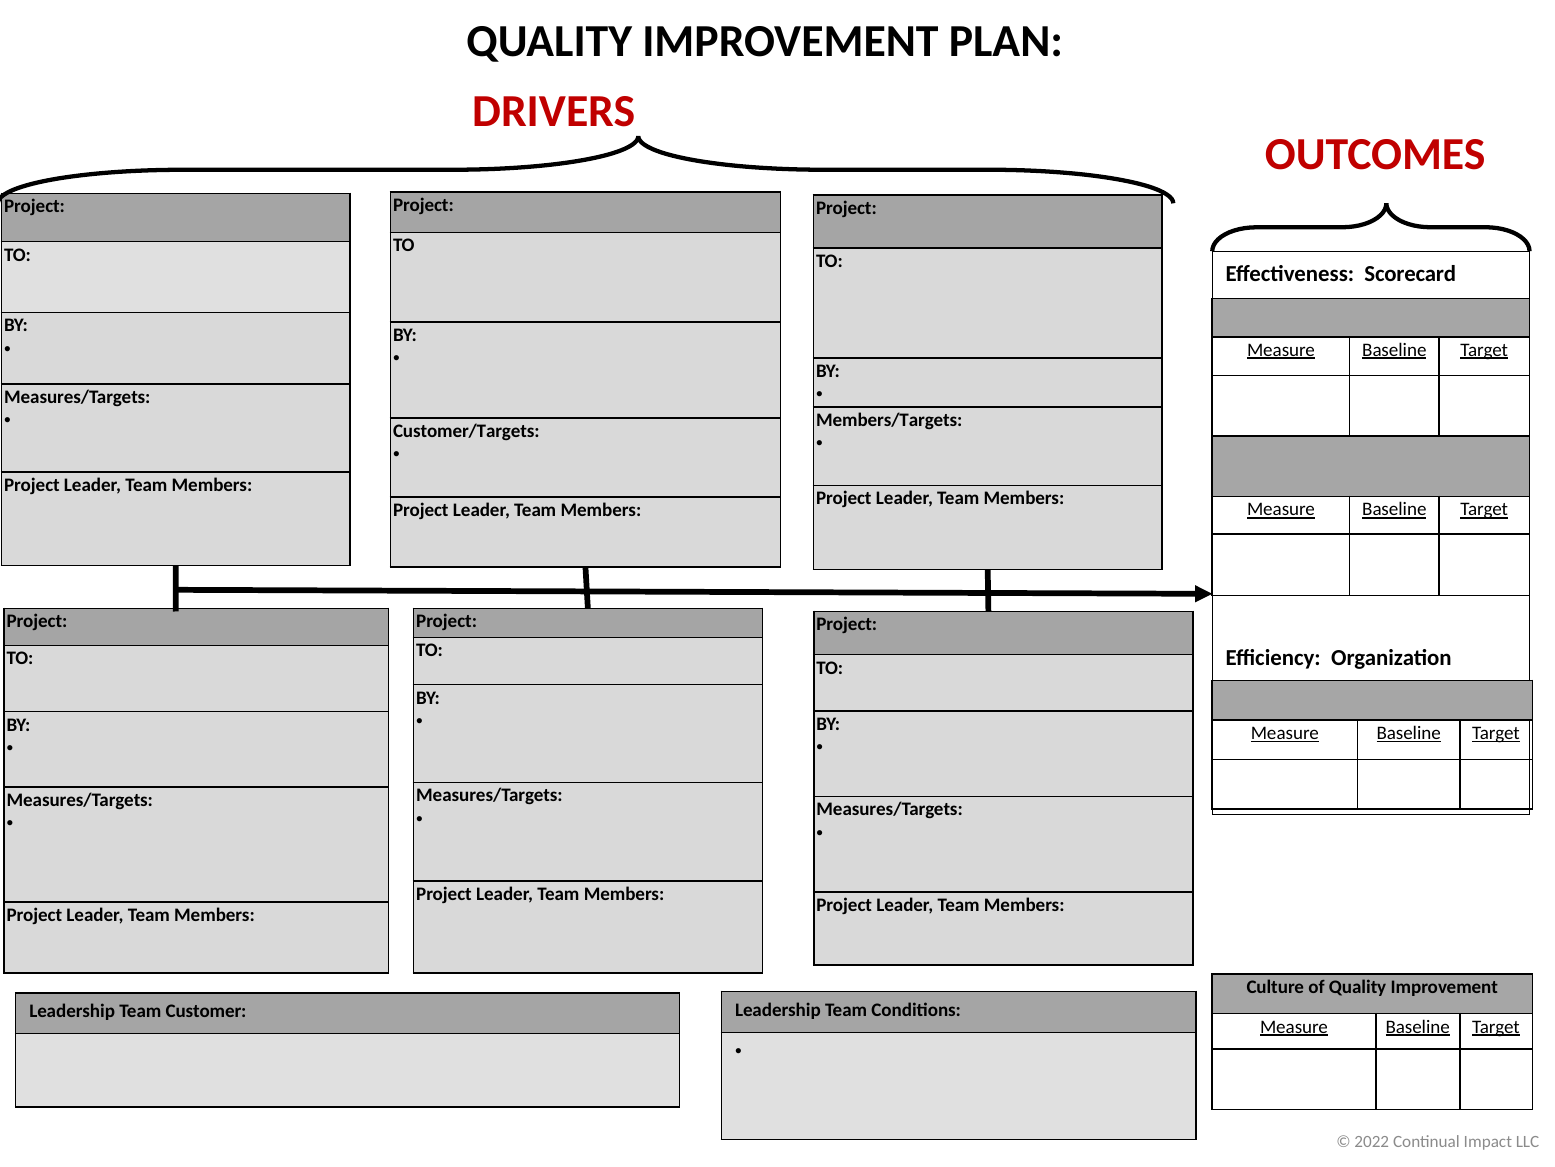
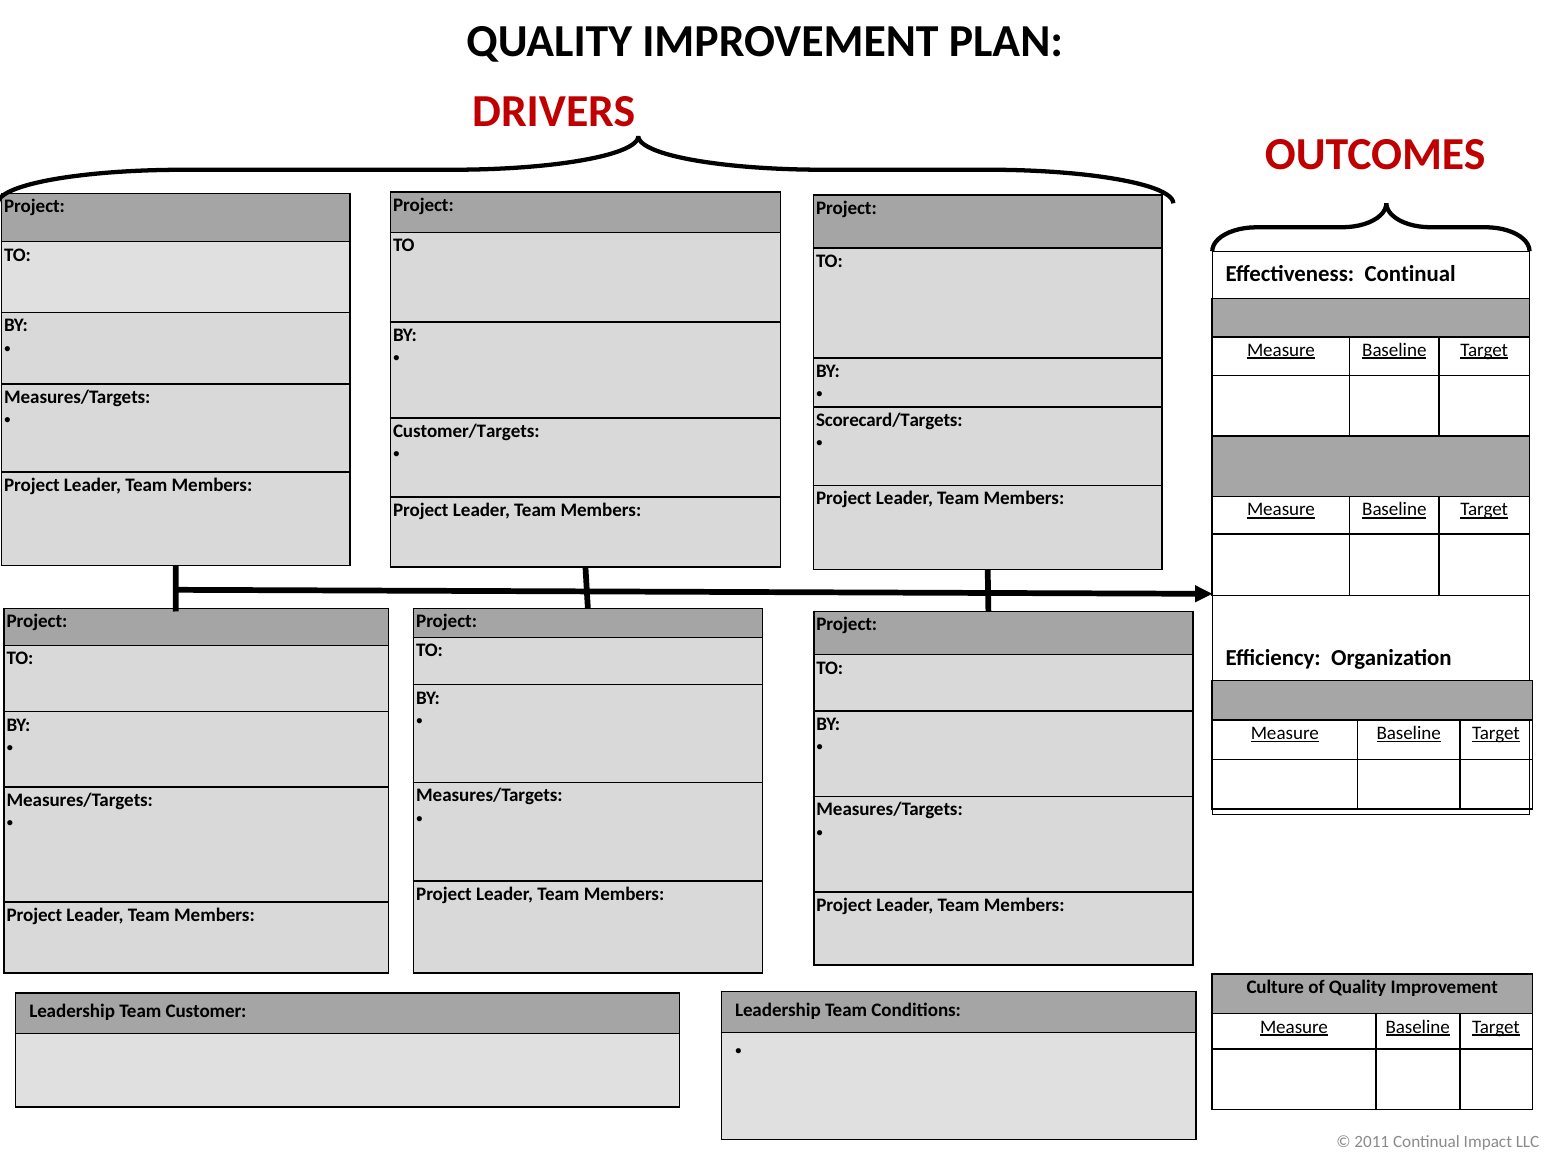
Effectiveness Scorecard: Scorecard -> Continual
Members/Targets: Members/Targets -> Scorecard/Targets
2022: 2022 -> 2011
